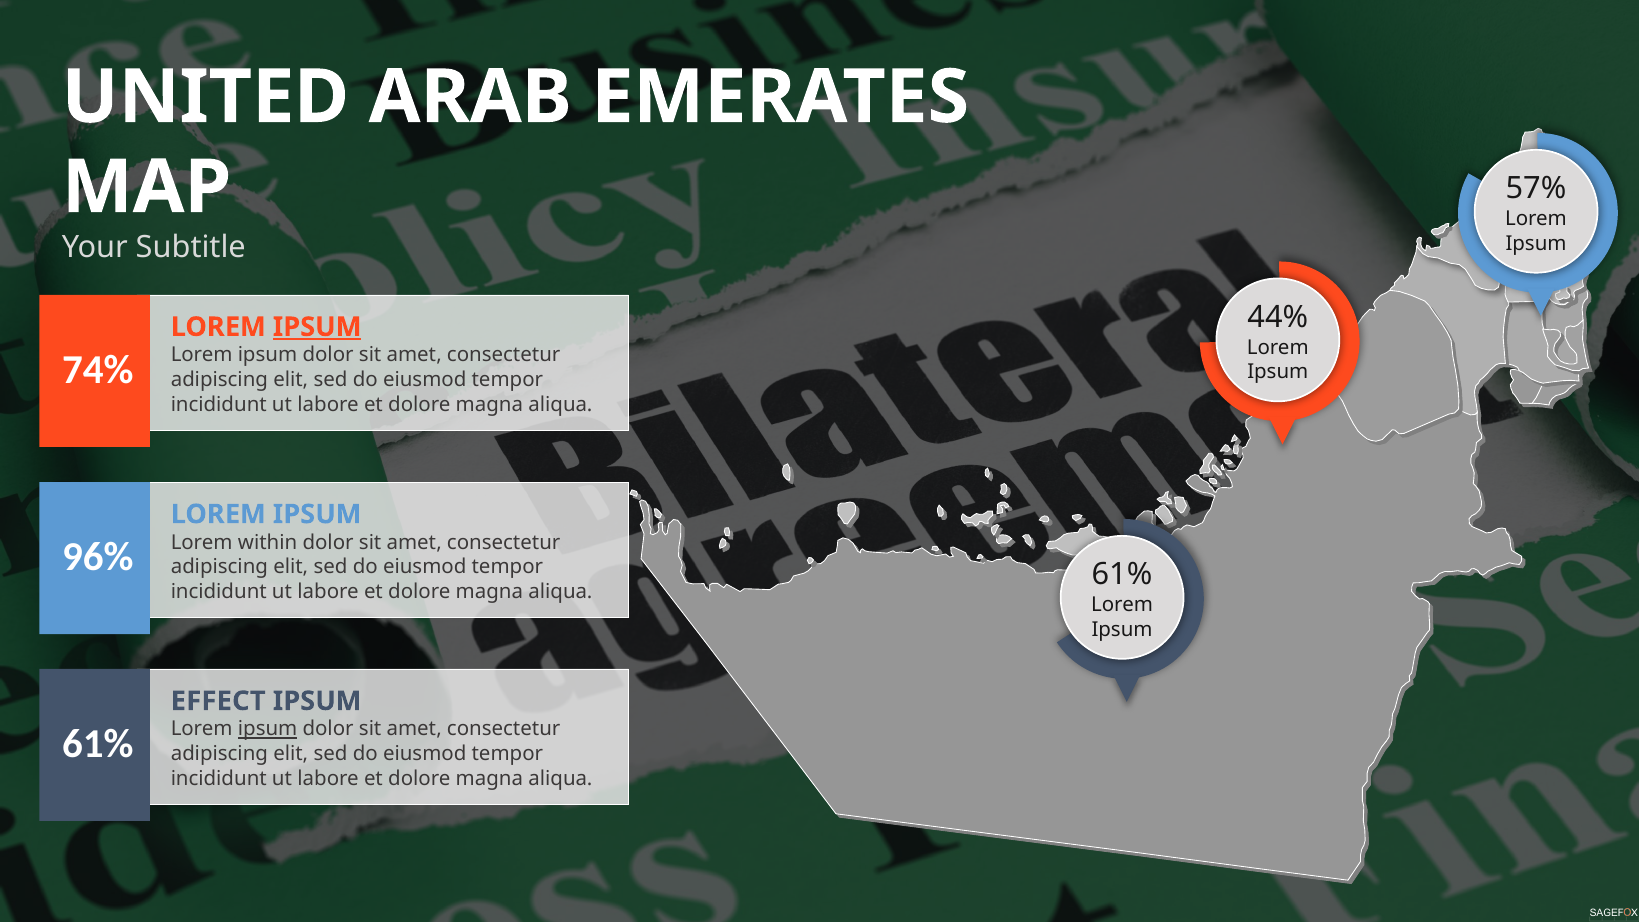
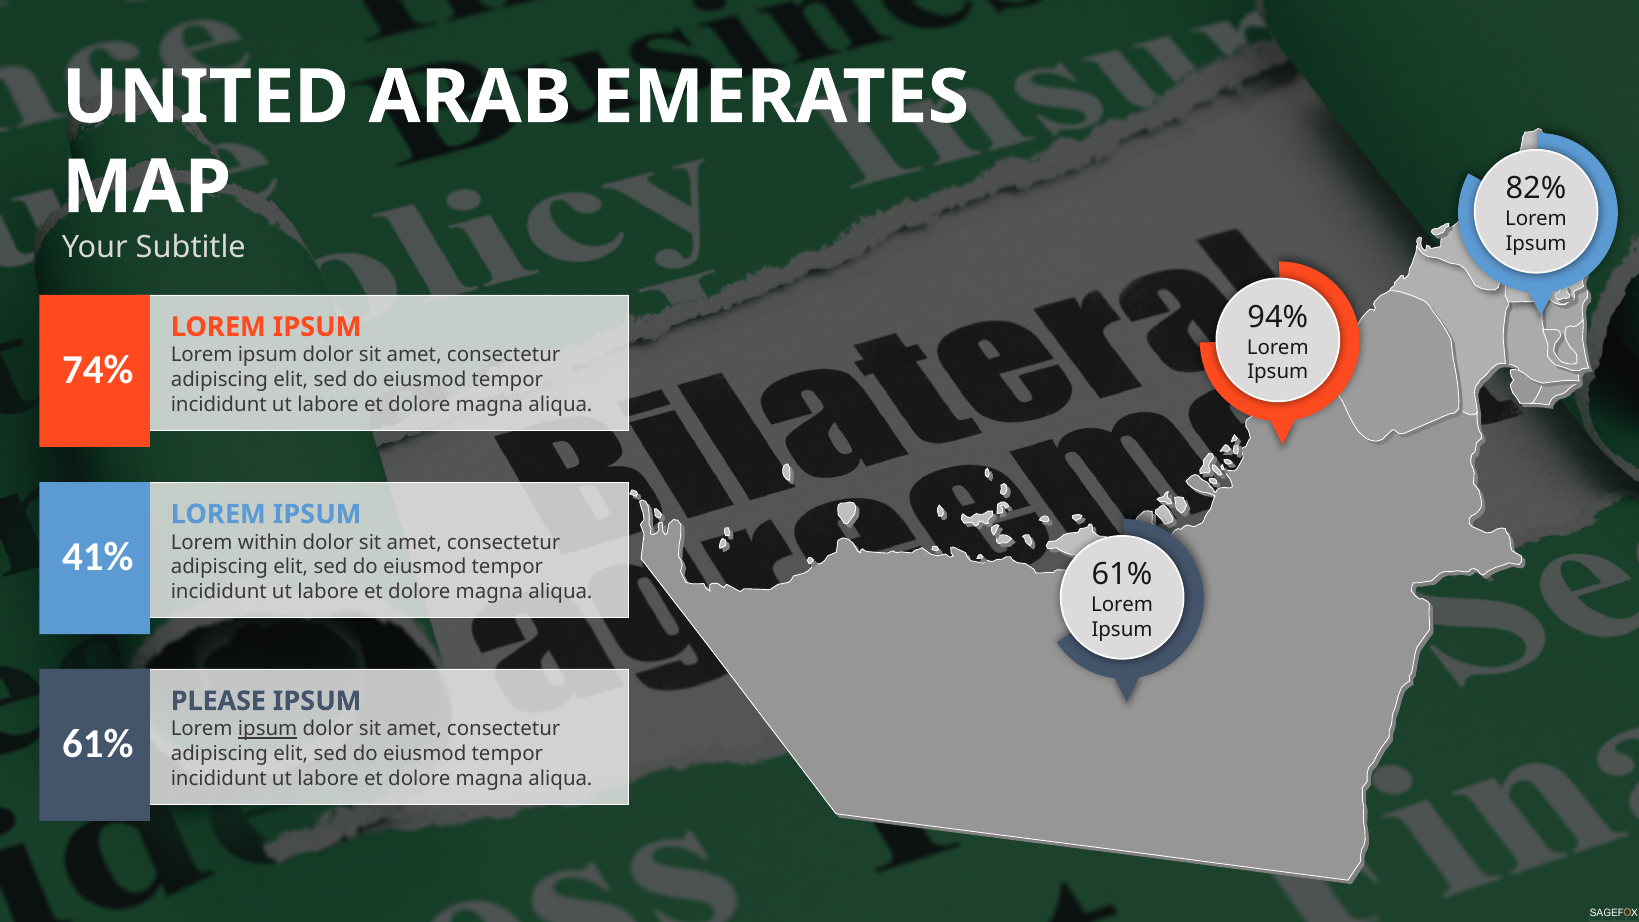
57%: 57% -> 82%
44%: 44% -> 94%
IPSUM at (317, 327) underline: present -> none
96%: 96% -> 41%
EFFECT: EFFECT -> PLEASE
